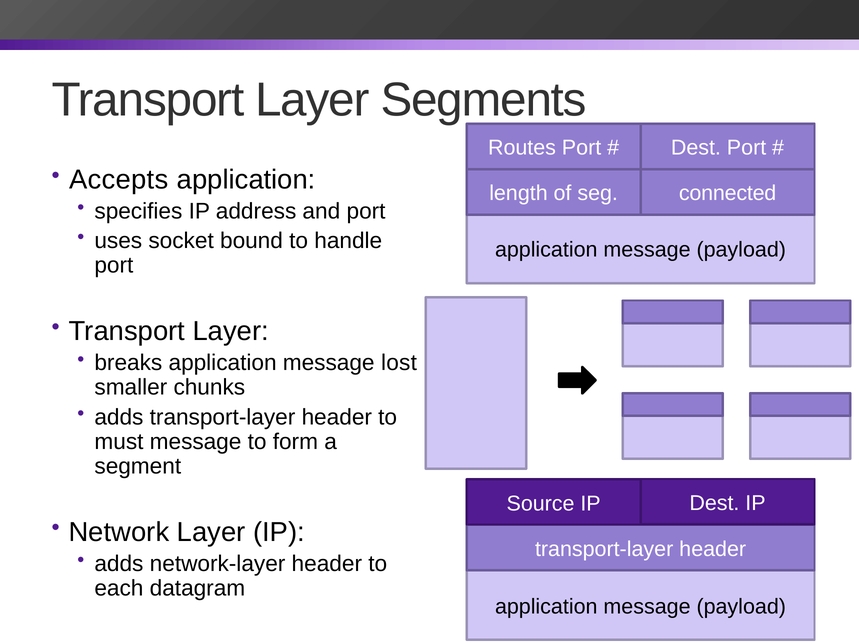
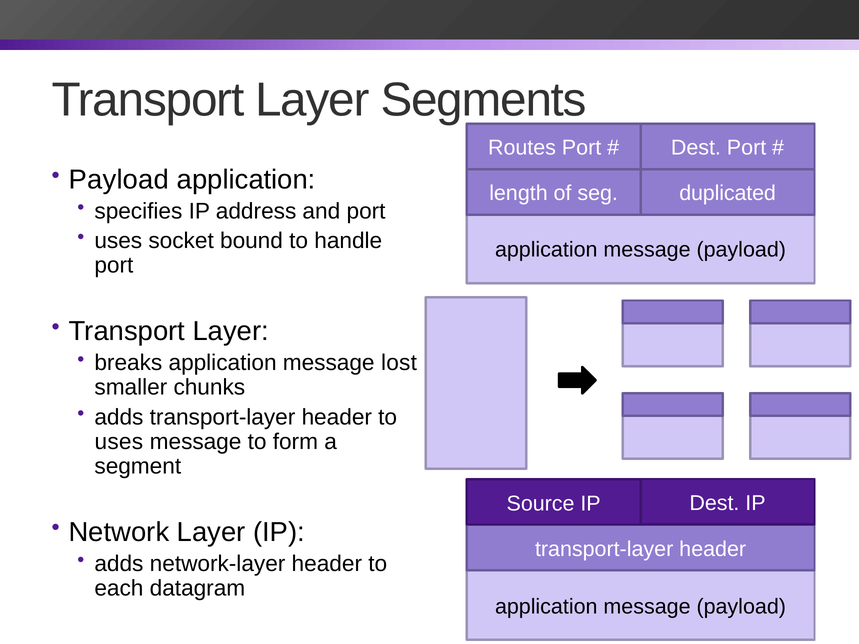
Accepts at (119, 180): Accepts -> Payload
connected: connected -> duplicated
must at (119, 442): must -> uses
